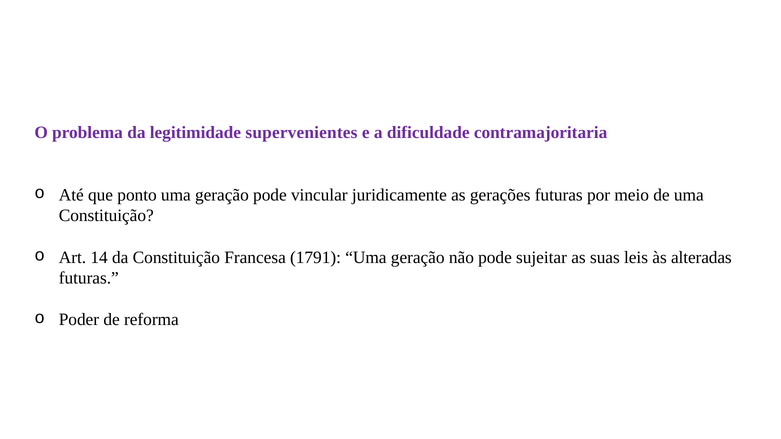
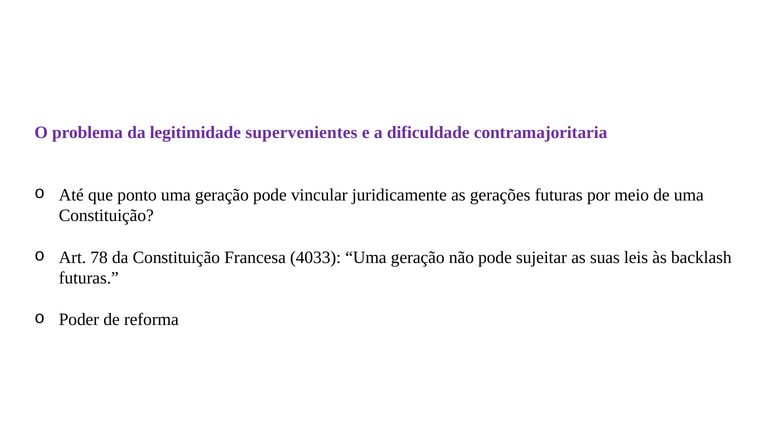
14: 14 -> 78
1791: 1791 -> 4033
alteradas: alteradas -> backlash
